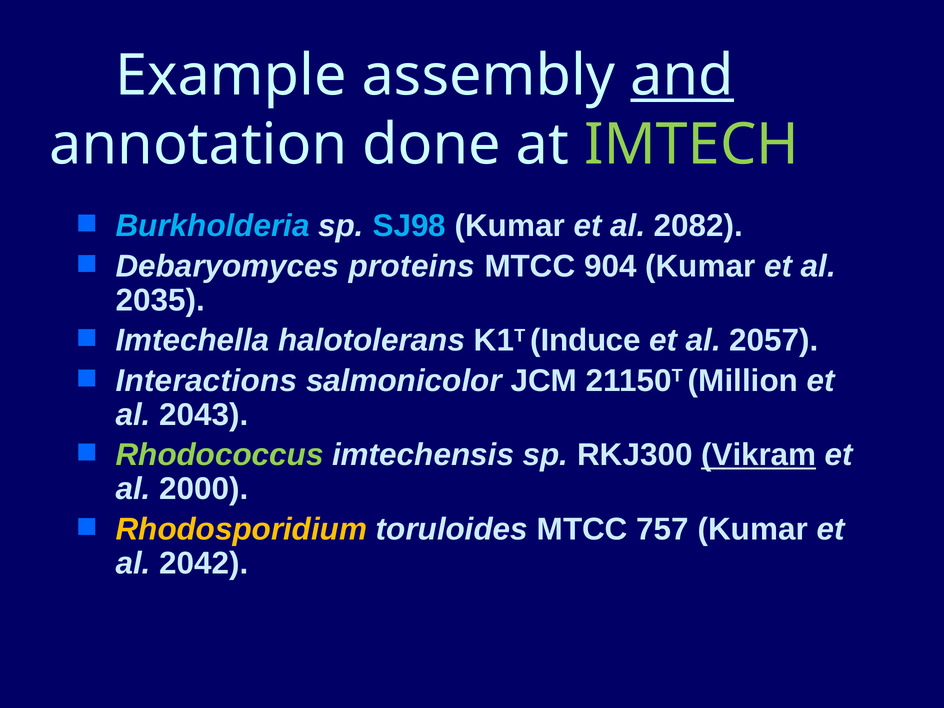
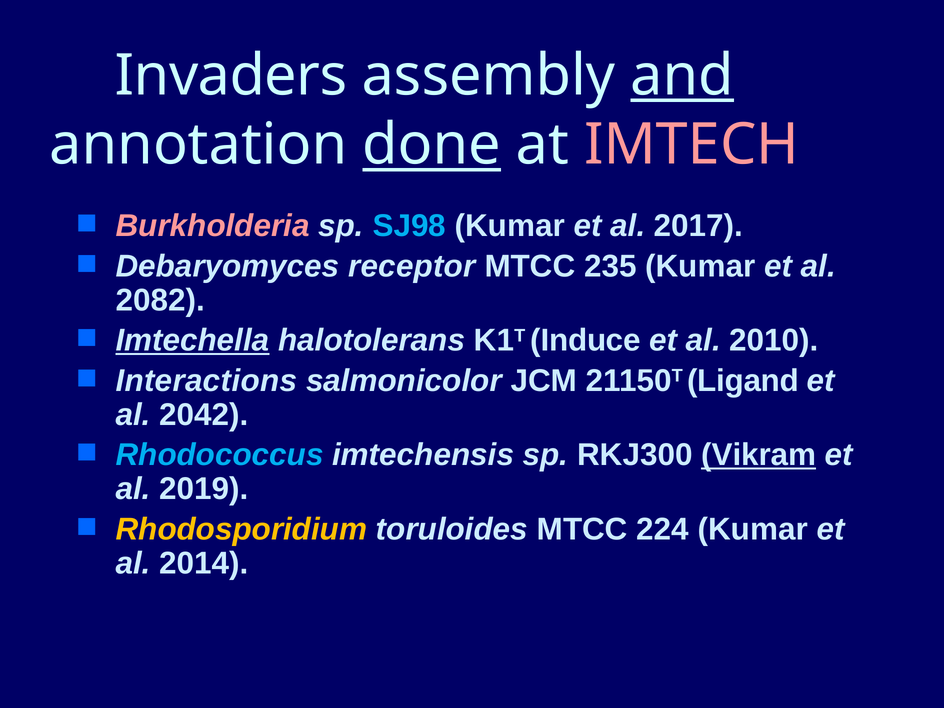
Example: Example -> Invaders
done underline: none -> present
IMTECH colour: light green -> pink
Burkholderia colour: light blue -> pink
2082: 2082 -> 2017
proteins: proteins -> receptor
904: 904 -> 235
2035: 2035 -> 2082
Imtechella underline: none -> present
2057: 2057 -> 2010
Million: Million -> Ligand
2043: 2043 -> 2042
Rhodococcus colour: light green -> light blue
2000: 2000 -> 2019
757: 757 -> 224
2042: 2042 -> 2014
